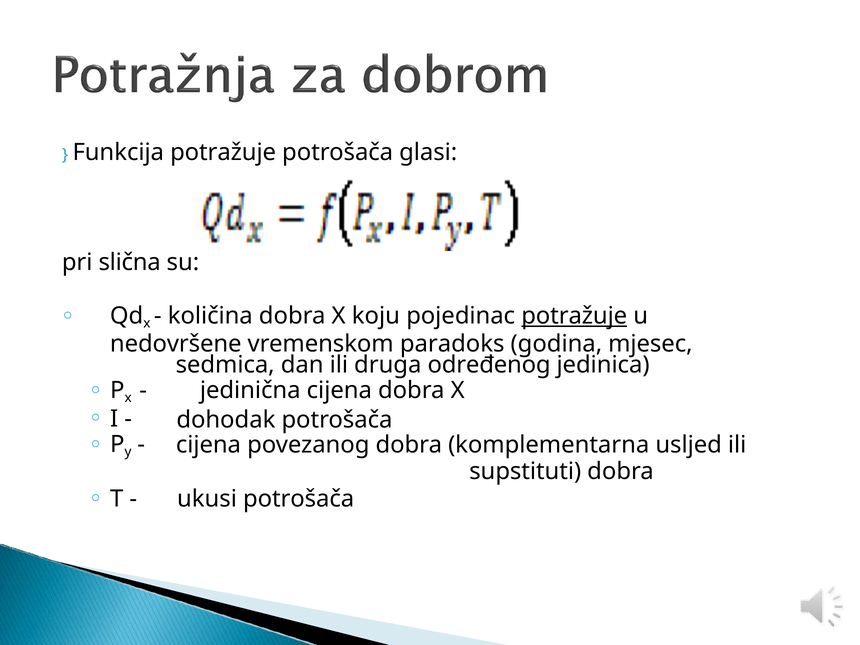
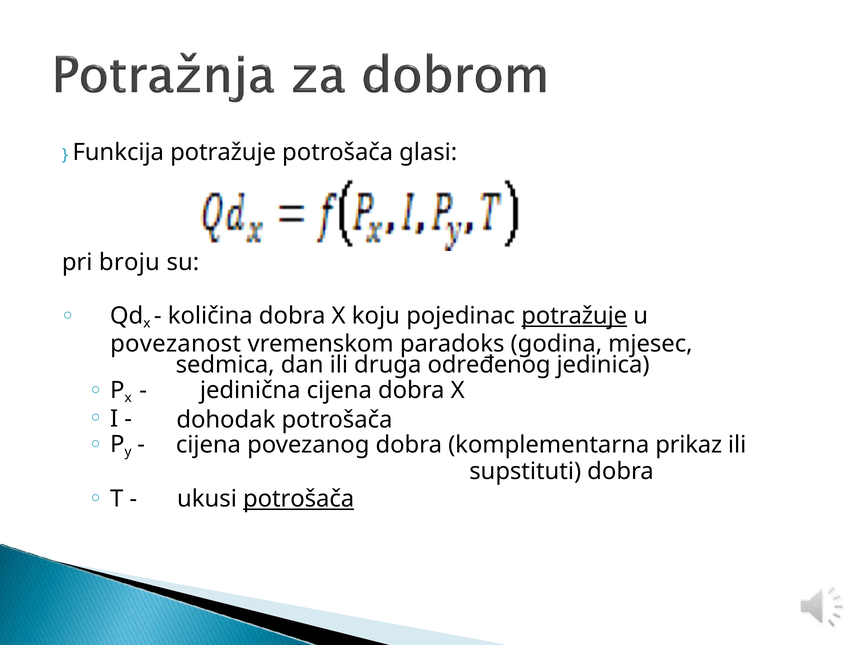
slična: slična -> broju
nedovršene: nedovršene -> povezanost
usljed: usljed -> prikaz
potrošača at (299, 499) underline: none -> present
